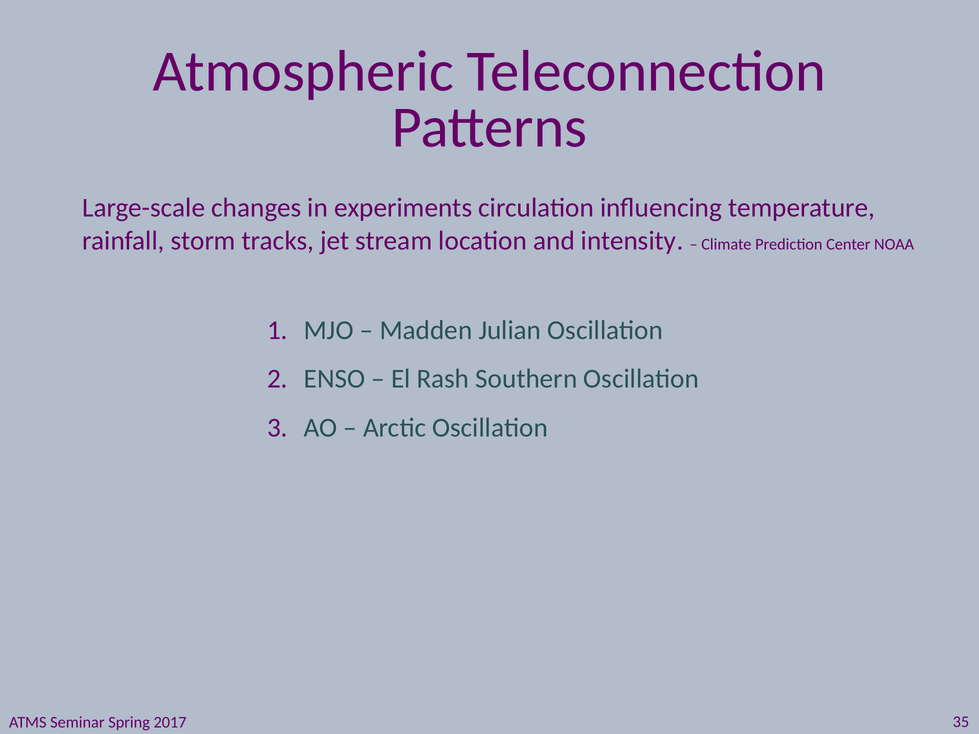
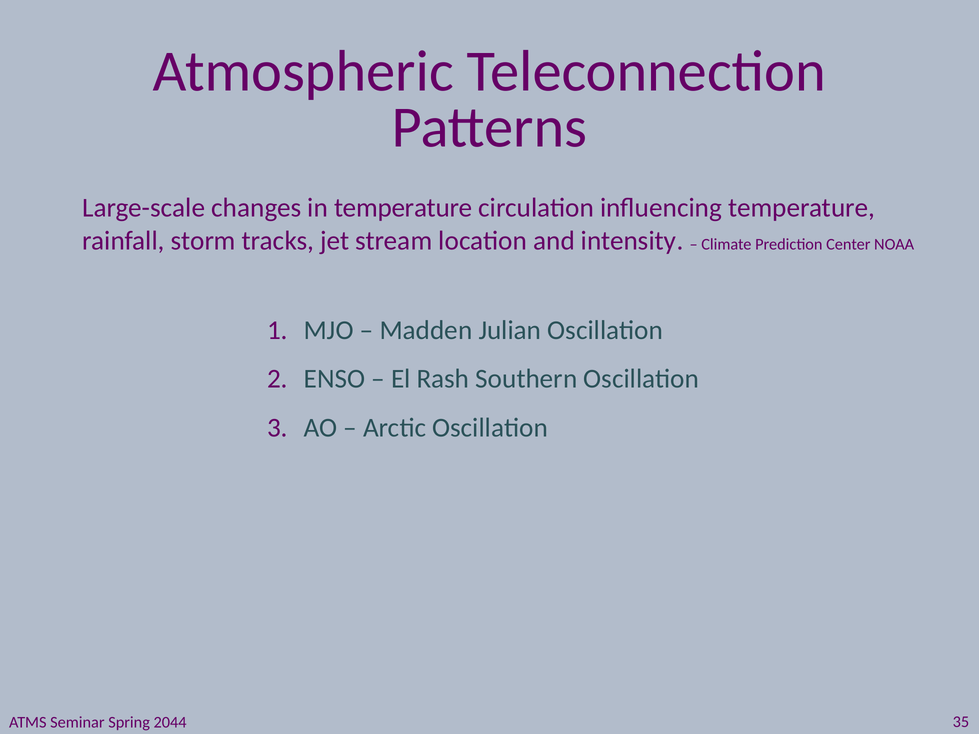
in experiments: experiments -> temperature
2017: 2017 -> 2044
